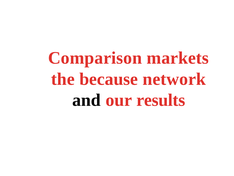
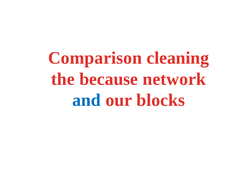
markets: markets -> cleaning
and colour: black -> blue
results: results -> blocks
